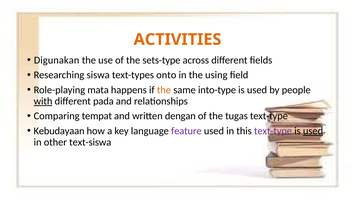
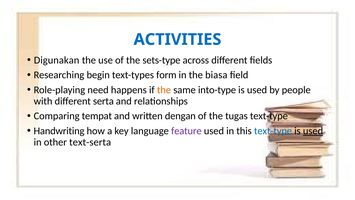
ACTIVITIES colour: orange -> blue
siswa: siswa -> begin
onto: onto -> form
using: using -> biasa
mata: mata -> need
with underline: present -> none
pada: pada -> serta
Kebudayaan: Kebudayaan -> Handwriting
text-type at (273, 131) colour: purple -> blue
text-siswa: text-siswa -> text-serta
